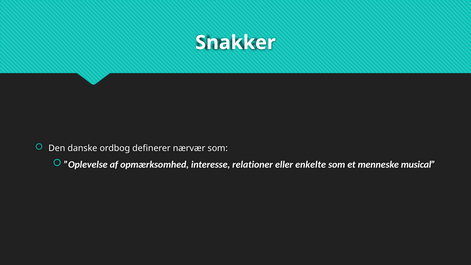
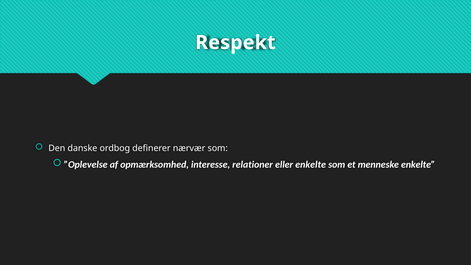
Snakker: Snakker -> Respekt
menneske musical: musical -> enkelte
